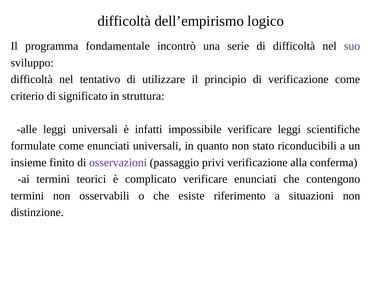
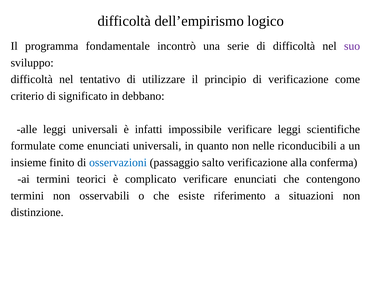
struttura: struttura -> debbano
stato: stato -> nelle
osservazioni colour: purple -> blue
privi: privi -> salto
